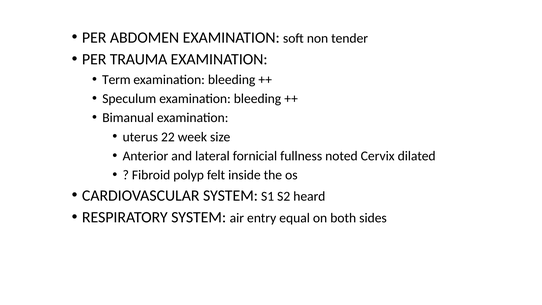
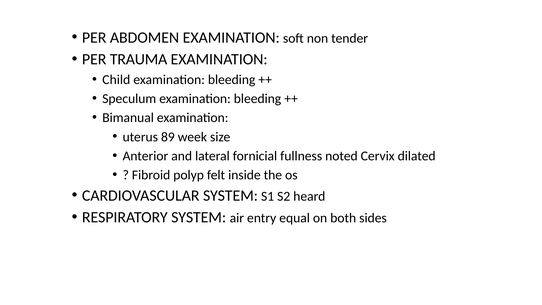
Term: Term -> Child
22: 22 -> 89
